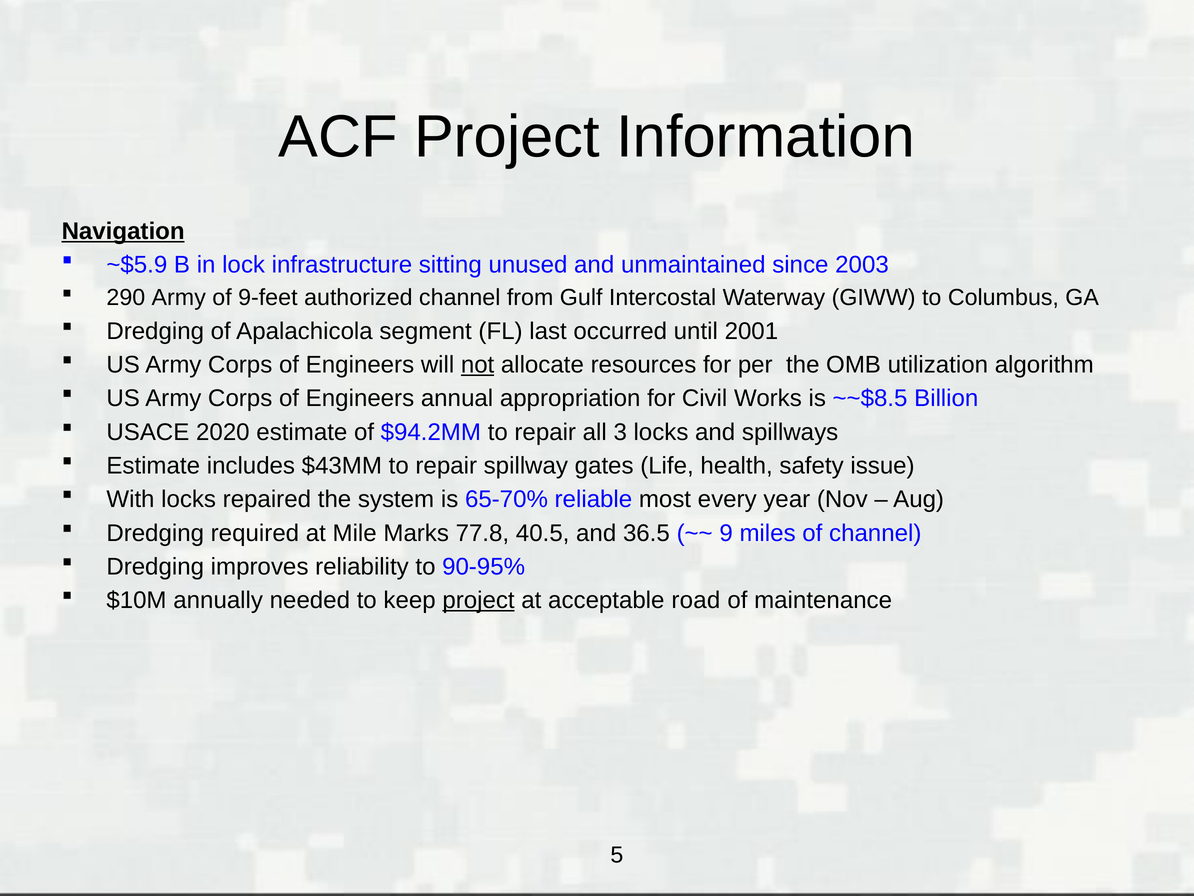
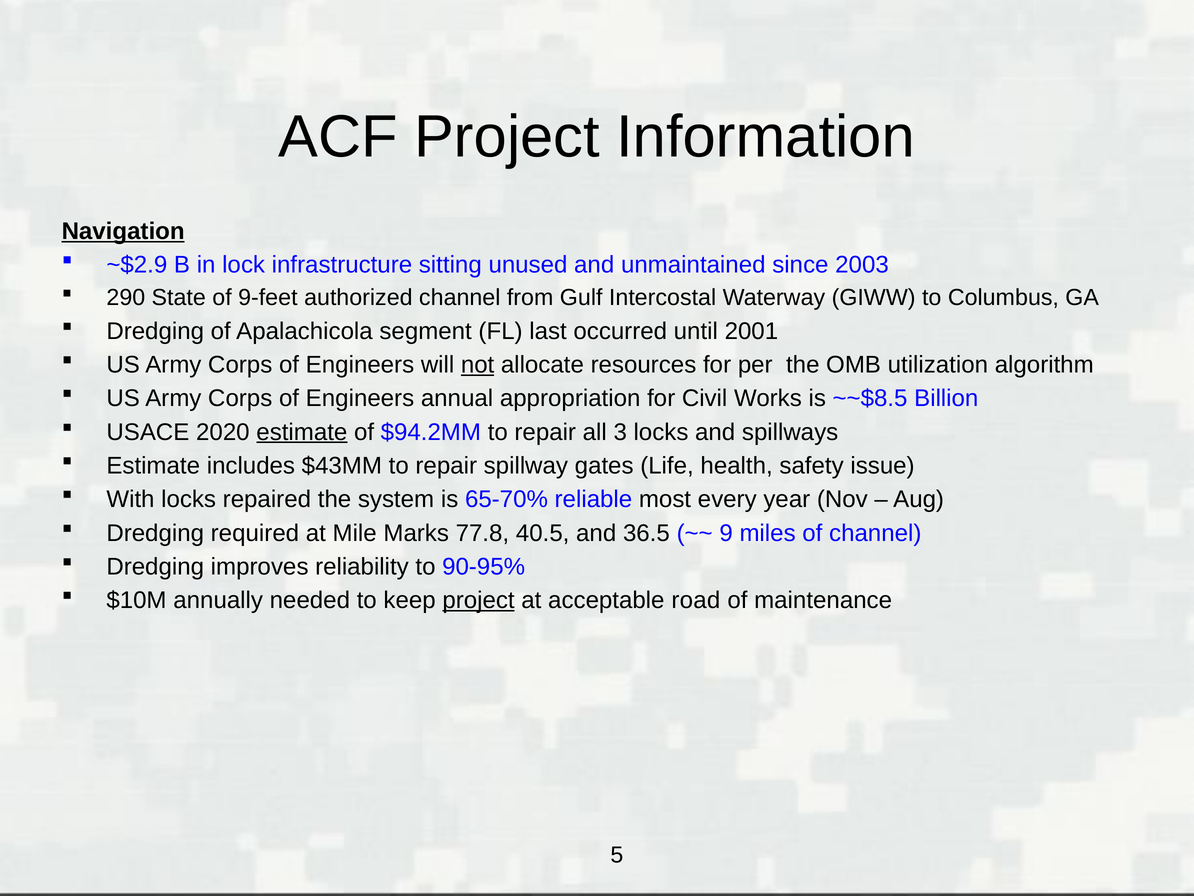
~$5.9: ~$5.9 -> ~$2.9
290 Army: Army -> State
estimate at (302, 432) underline: none -> present
